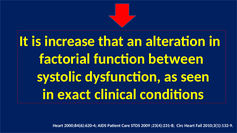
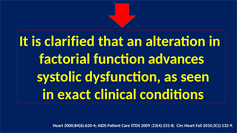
increase: increase -> clarified
between: between -> advances
